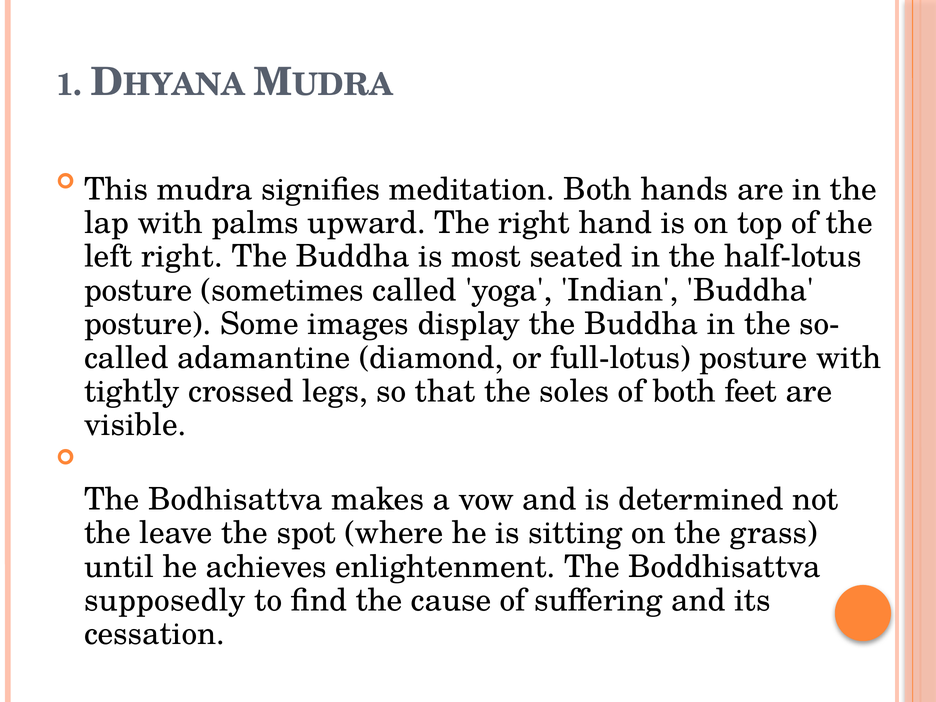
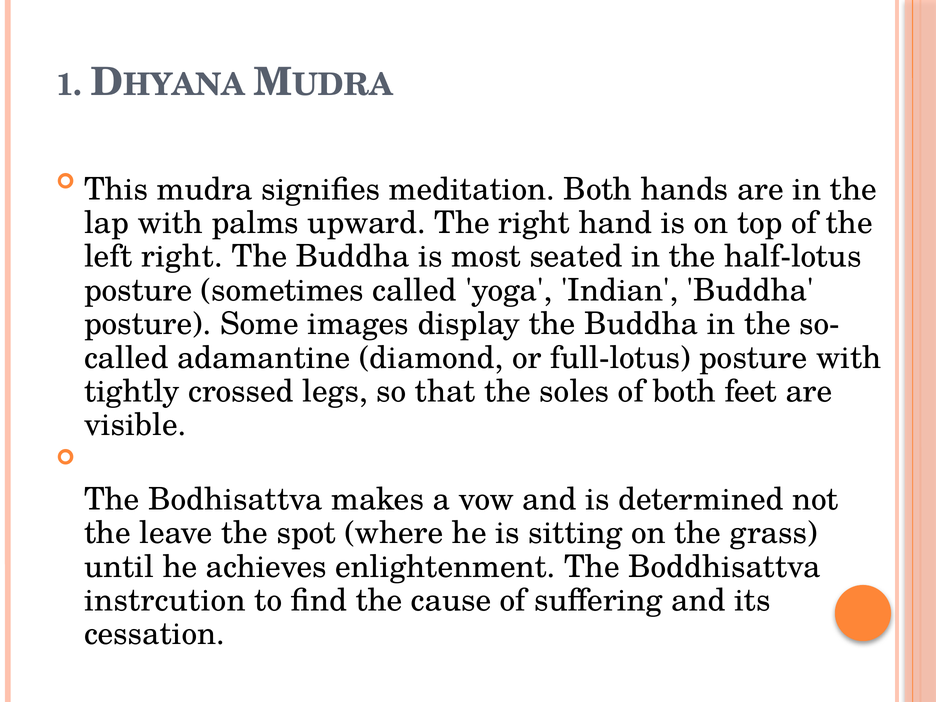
supposedly: supposedly -> instrcution
